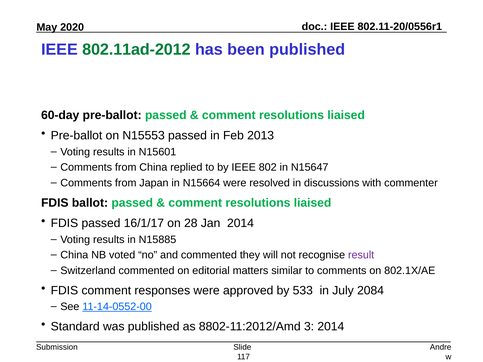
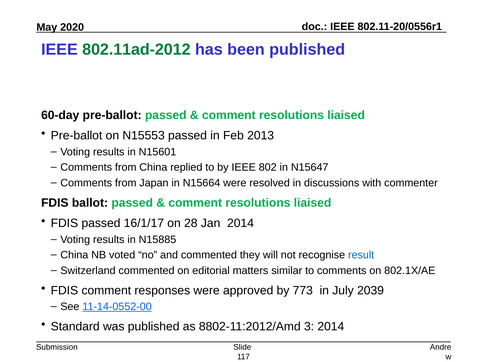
result colour: purple -> blue
533: 533 -> 773
2084: 2084 -> 2039
